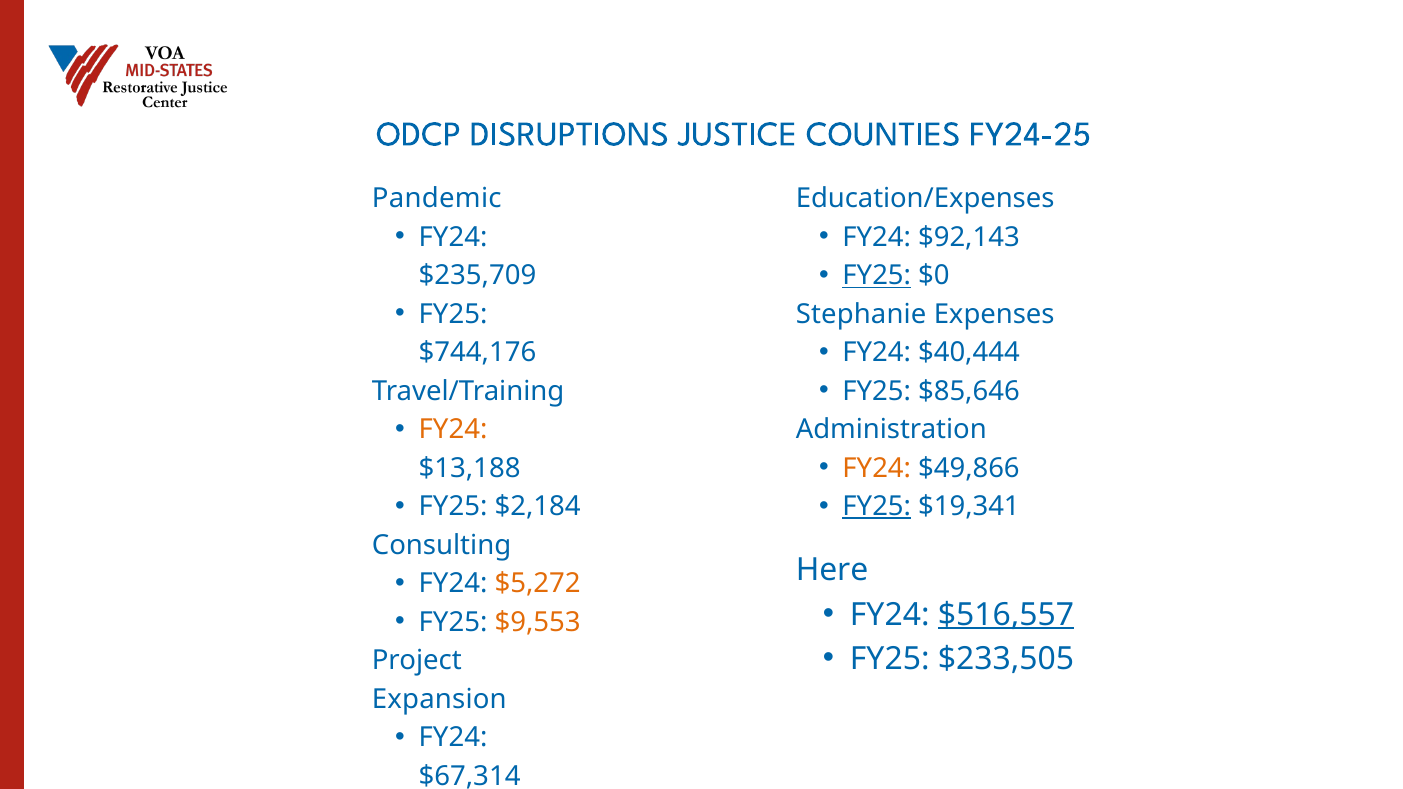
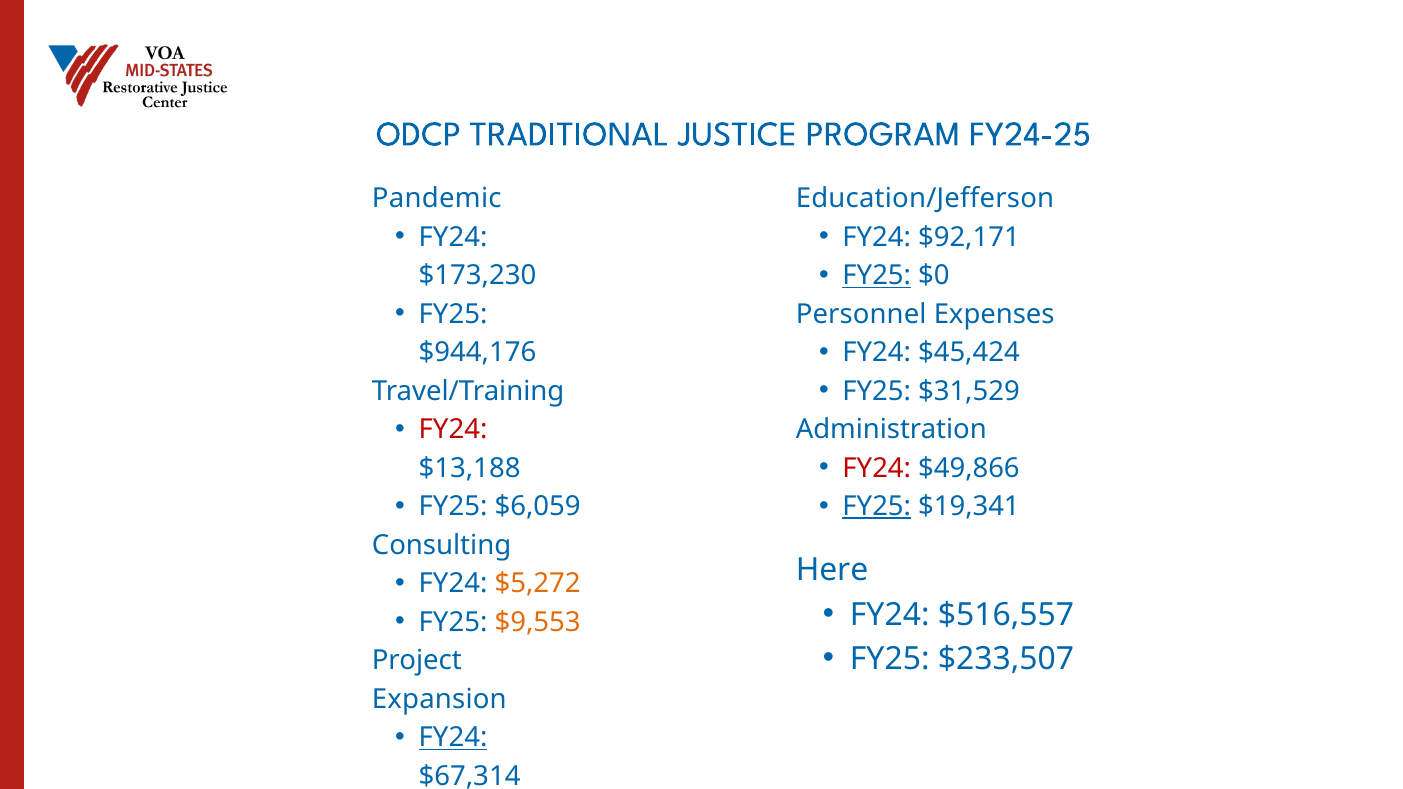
DISRUPTIONS: DISRUPTIONS -> TRADITIONAL
COUNTIES: COUNTIES -> PROGRAM
Education/Expenses: Education/Expenses -> Education/Jefferson
$92,143: $92,143 -> $92,171
$235,709: $235,709 -> $173,230
Stephanie: Stephanie -> Personnel
$40,444: $40,444 -> $45,424
$744,176: $744,176 -> $944,176
$85,646: $85,646 -> $31,529
FY24 at (453, 430) colour: orange -> red
FY24 at (877, 468) colour: orange -> red
$2,184: $2,184 -> $6,059
$516,557 underline: present -> none
$233,505: $233,505 -> $233,507
FY24 at (453, 738) underline: none -> present
